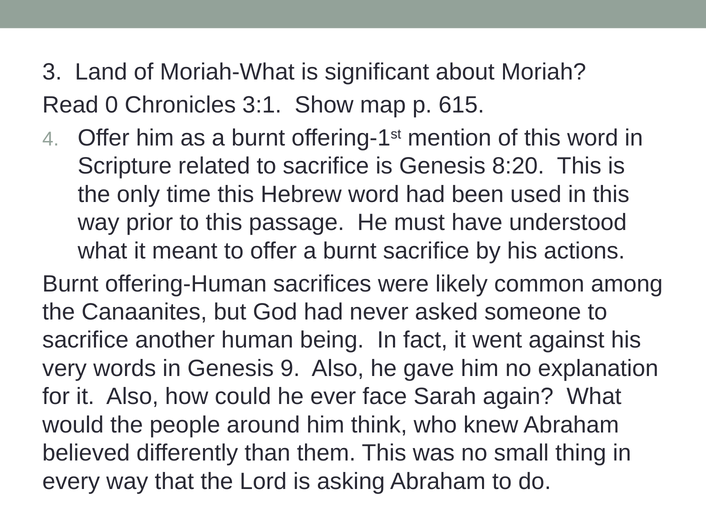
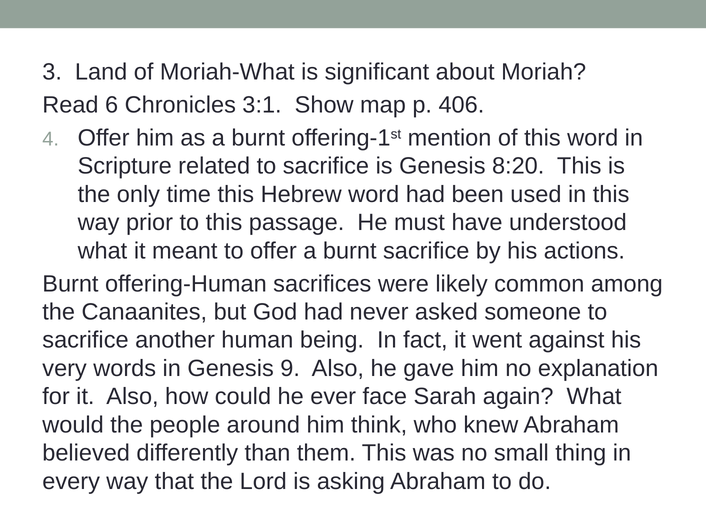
0: 0 -> 6
615: 615 -> 406
